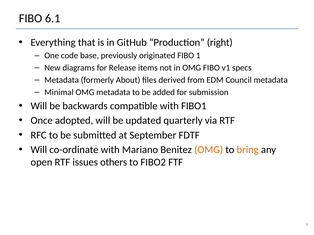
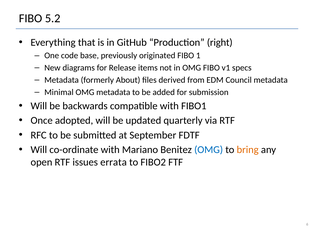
6.1: 6.1 -> 5.2
OMG at (209, 150) colour: orange -> blue
others: others -> errata
